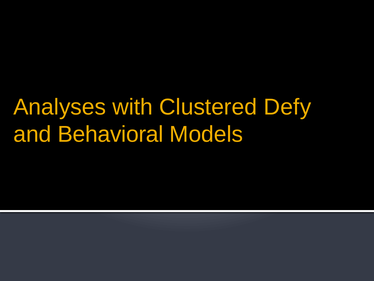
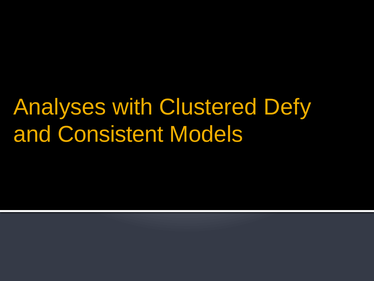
Behavioral: Behavioral -> Consistent
